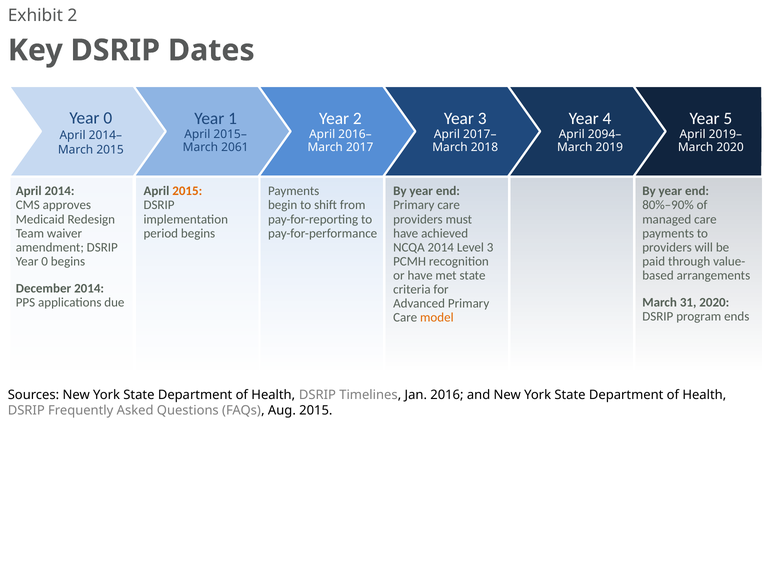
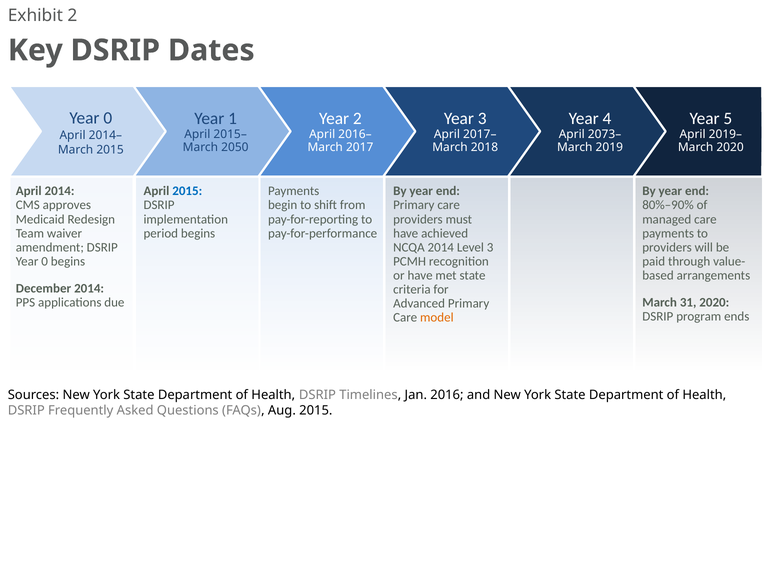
2094–: 2094– -> 2073–
2061: 2061 -> 2050
2015 at (187, 191) colour: orange -> blue
